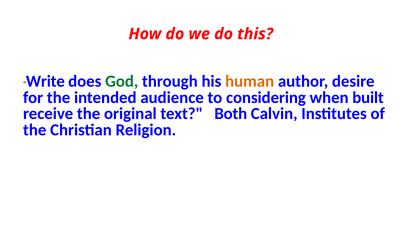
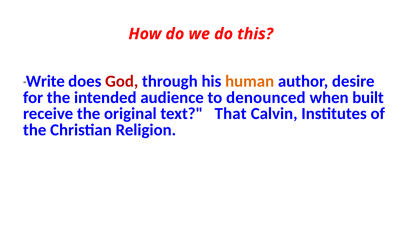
God colour: green -> red
considering: considering -> denounced
Both: Both -> That
